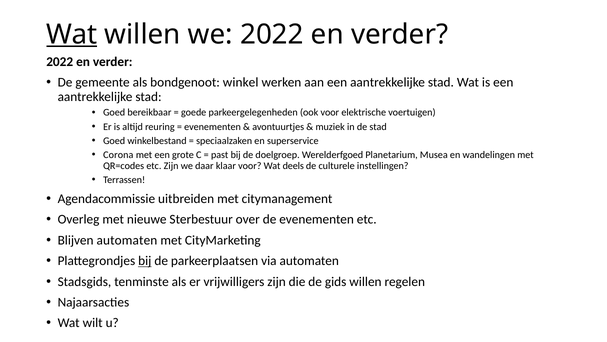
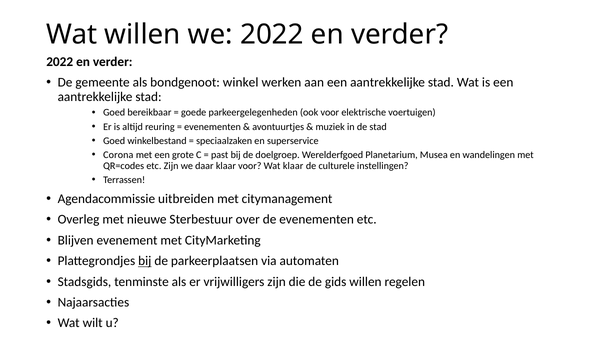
Wat at (72, 34) underline: present -> none
Wat deels: deels -> klaar
Blijven automaten: automaten -> evenement
